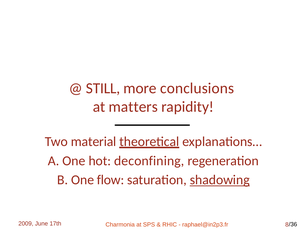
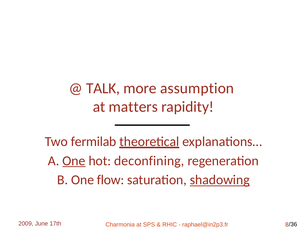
STILL: STILL -> TALK
conclusions: conclusions -> assumption
material: material -> fermilab
One at (74, 160) underline: none -> present
